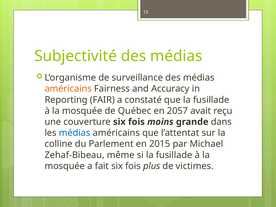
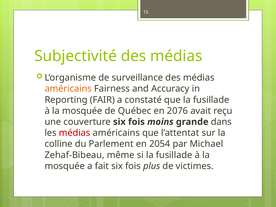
2057: 2057 -> 2076
médias at (75, 133) colour: blue -> red
2015: 2015 -> 2054
